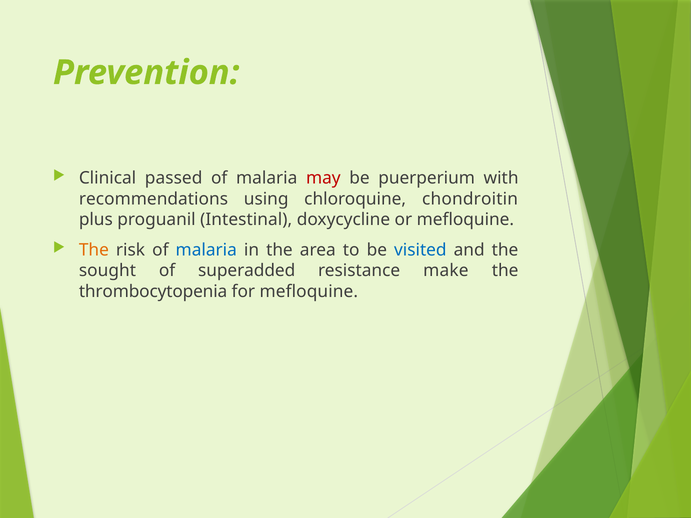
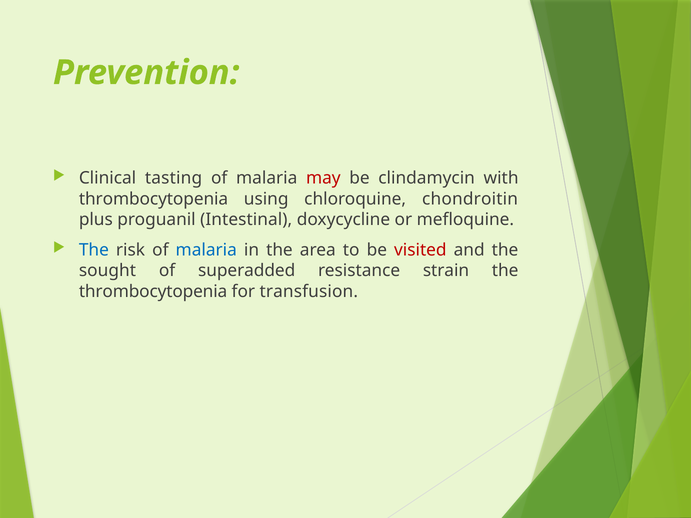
passed: passed -> tasting
puerperium: puerperium -> clindamycin
recommendations at (153, 199): recommendations -> thrombocytopenia
The at (94, 250) colour: orange -> blue
visited colour: blue -> red
make: make -> strain
for mefloquine: mefloquine -> transfusion
